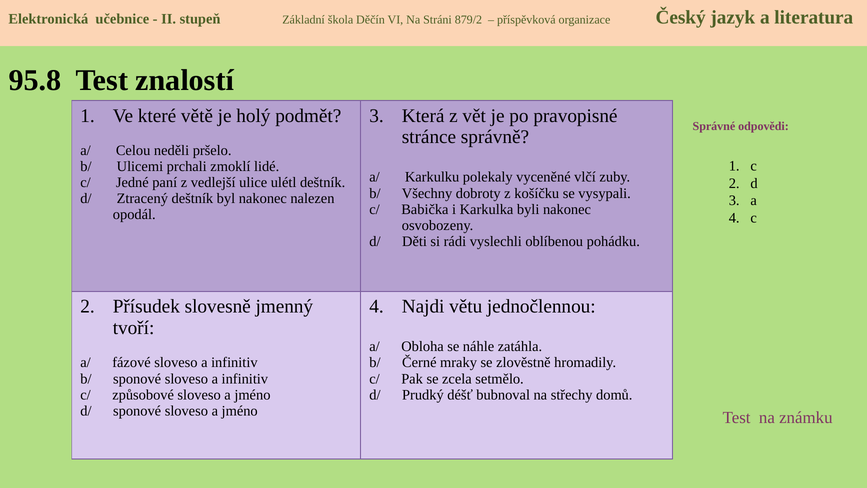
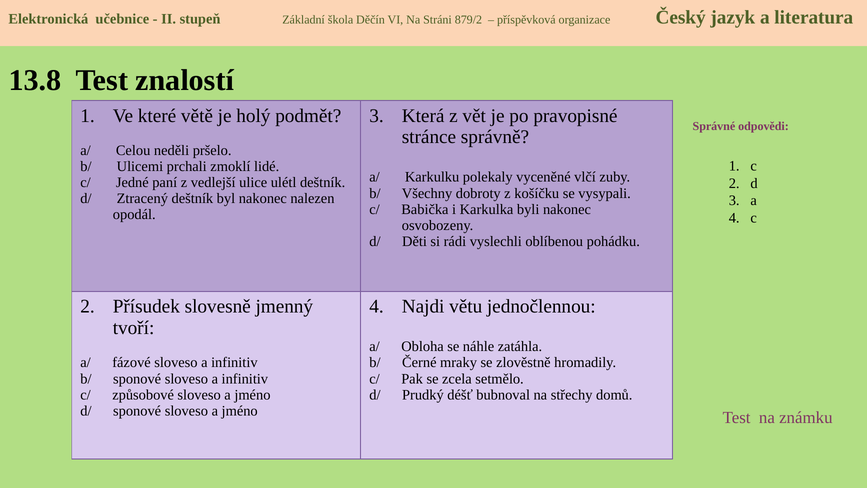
95.8: 95.8 -> 13.8
